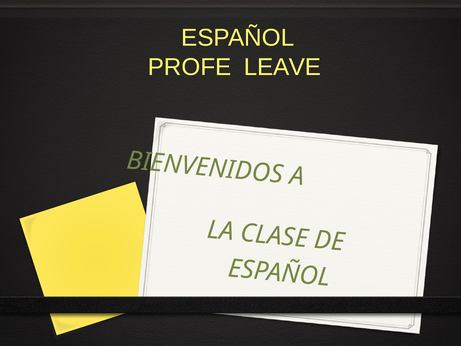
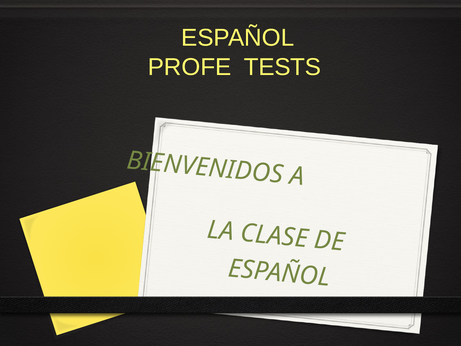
LEAVE: LEAVE -> TESTS
